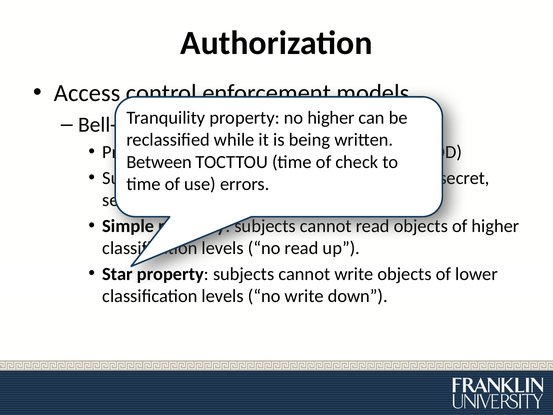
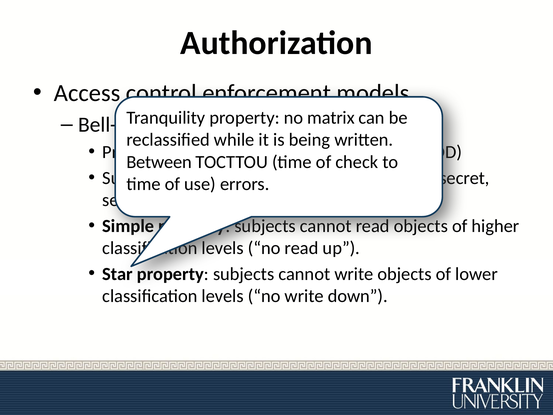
no higher: higher -> matrix
